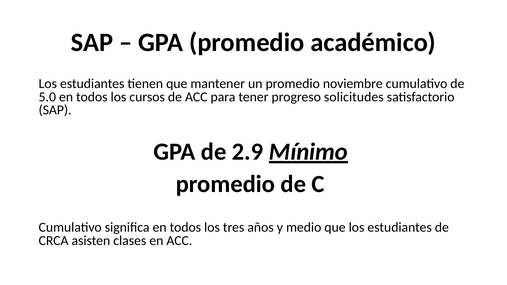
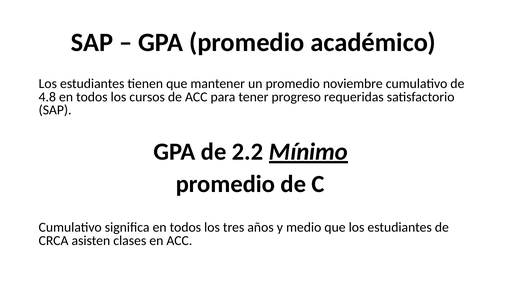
5.0: 5.0 -> 4.8
solicitudes: solicitudes -> requeridas
2.9: 2.9 -> 2.2
